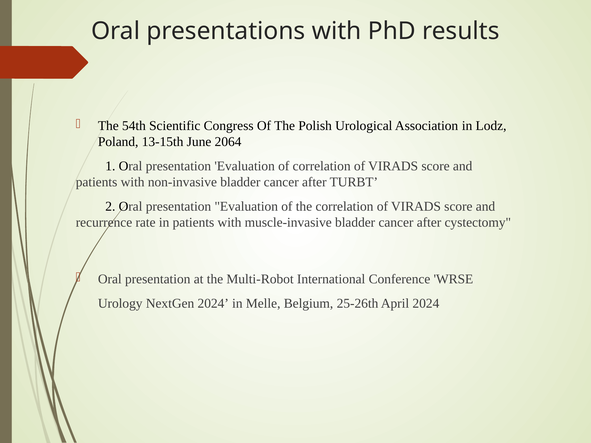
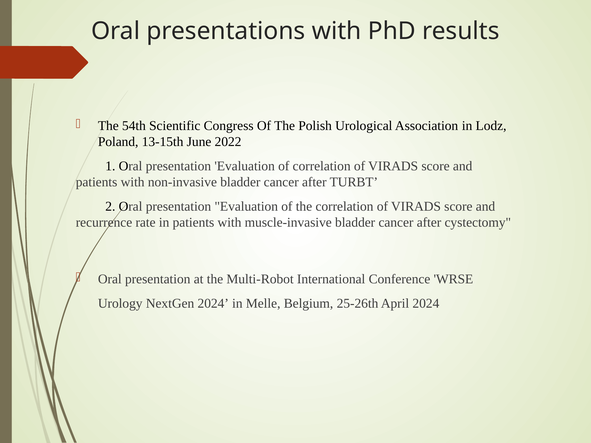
2064: 2064 -> 2022
